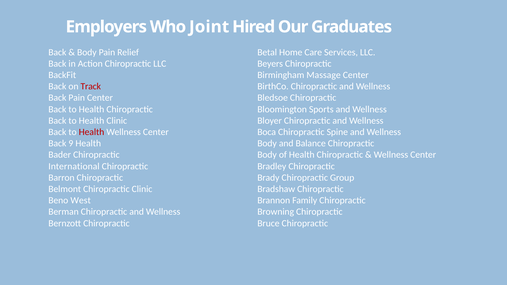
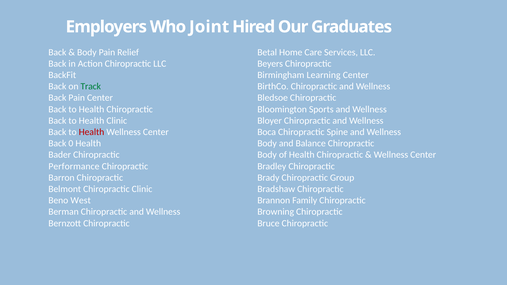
Massage: Massage -> Learning
Track colour: red -> green
9: 9 -> 0
International: International -> Performance
